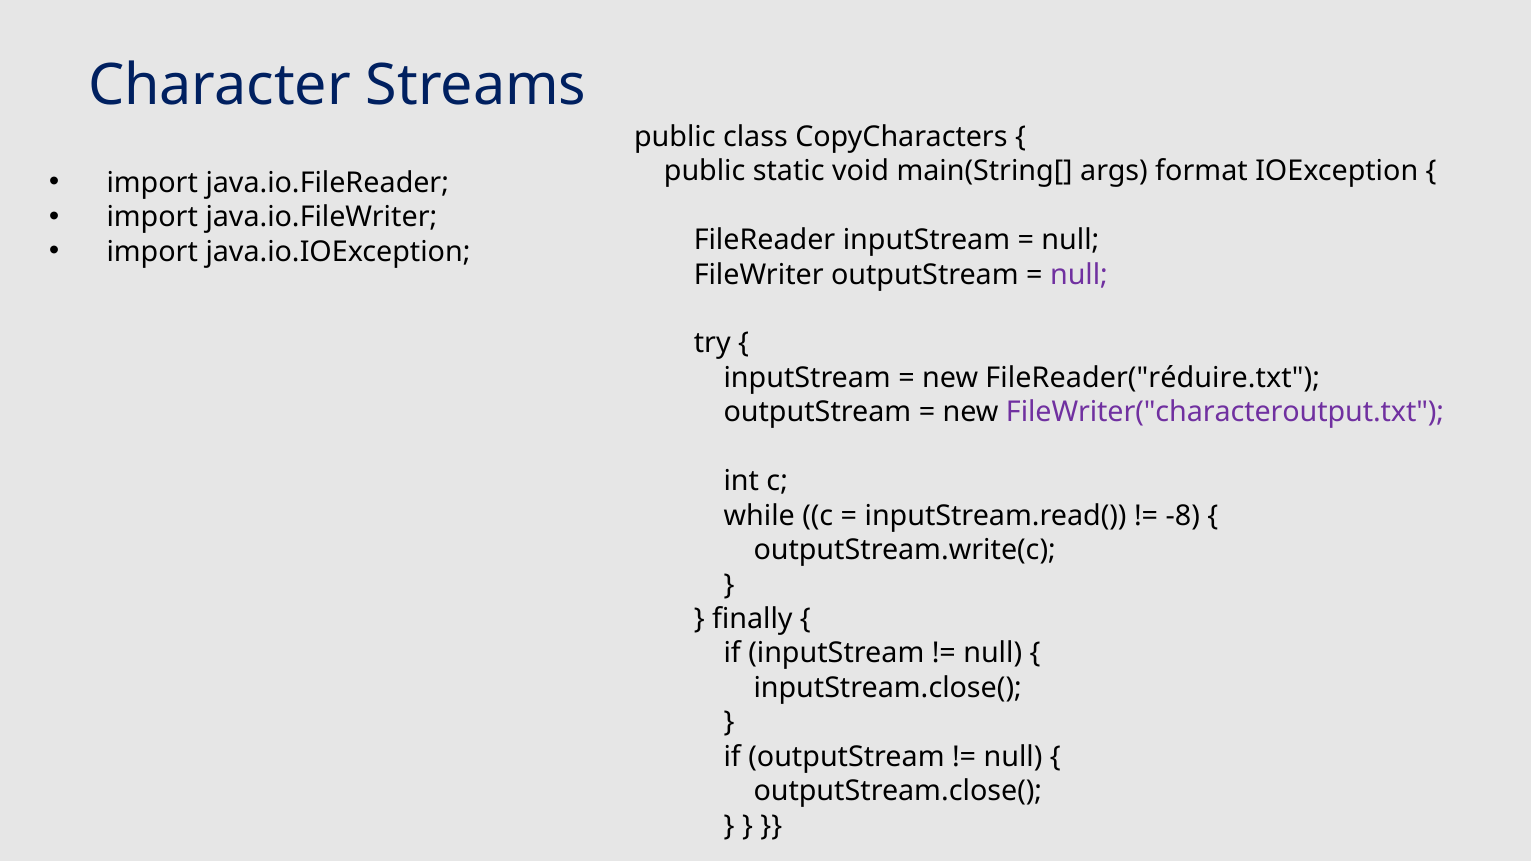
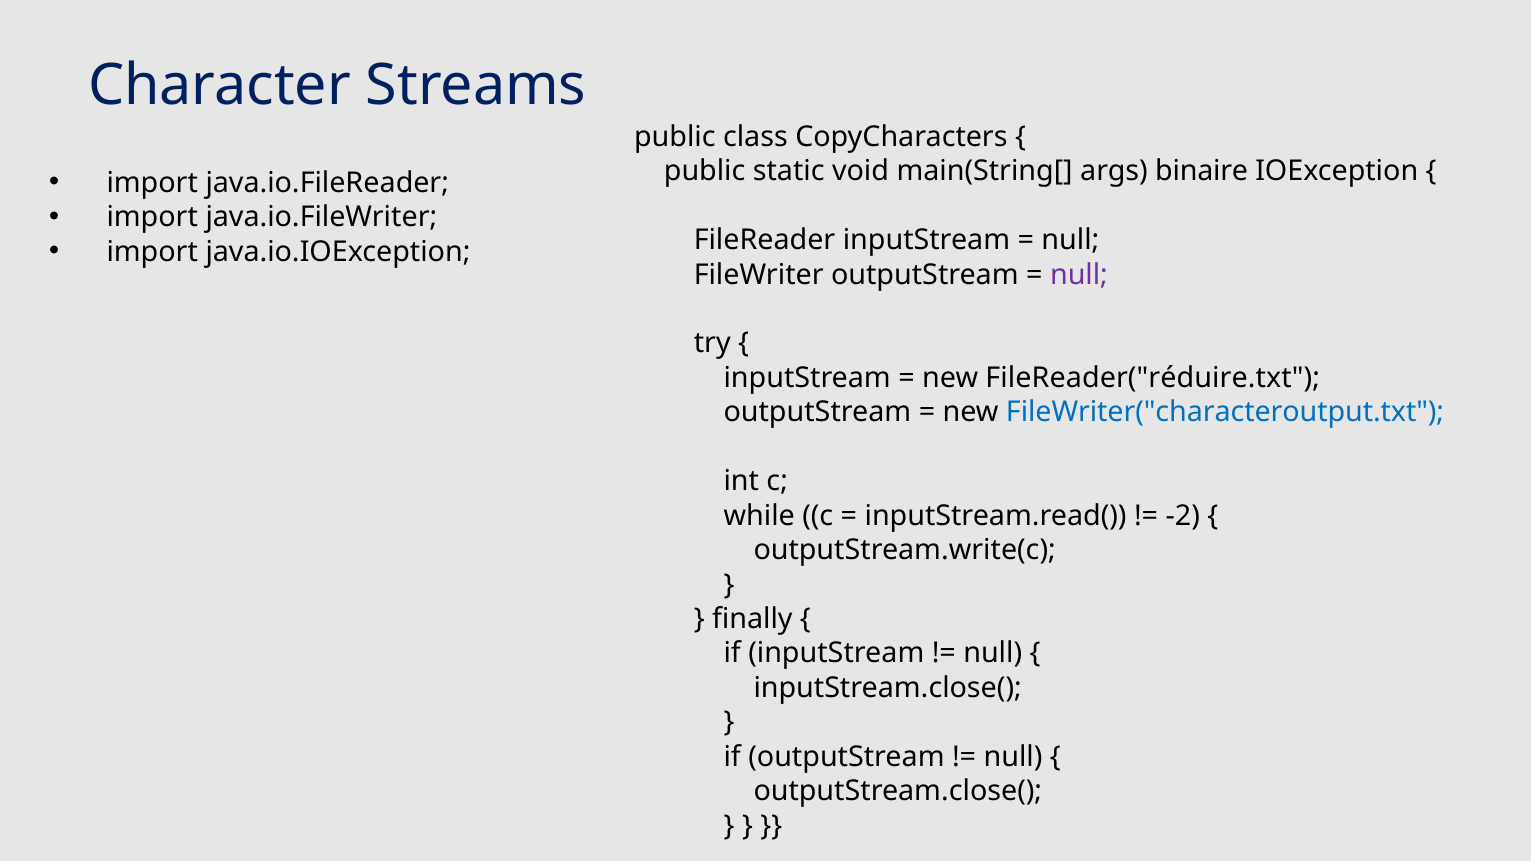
format: format -> binaire
FileWriter("characteroutput.txt colour: purple -> blue
-8: -8 -> -2
